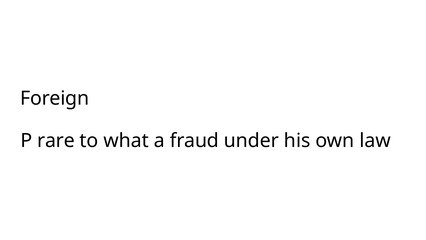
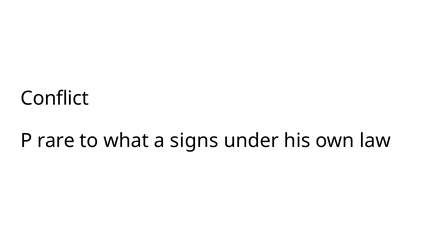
Foreign: Foreign -> Conflict
fraud: fraud -> signs
